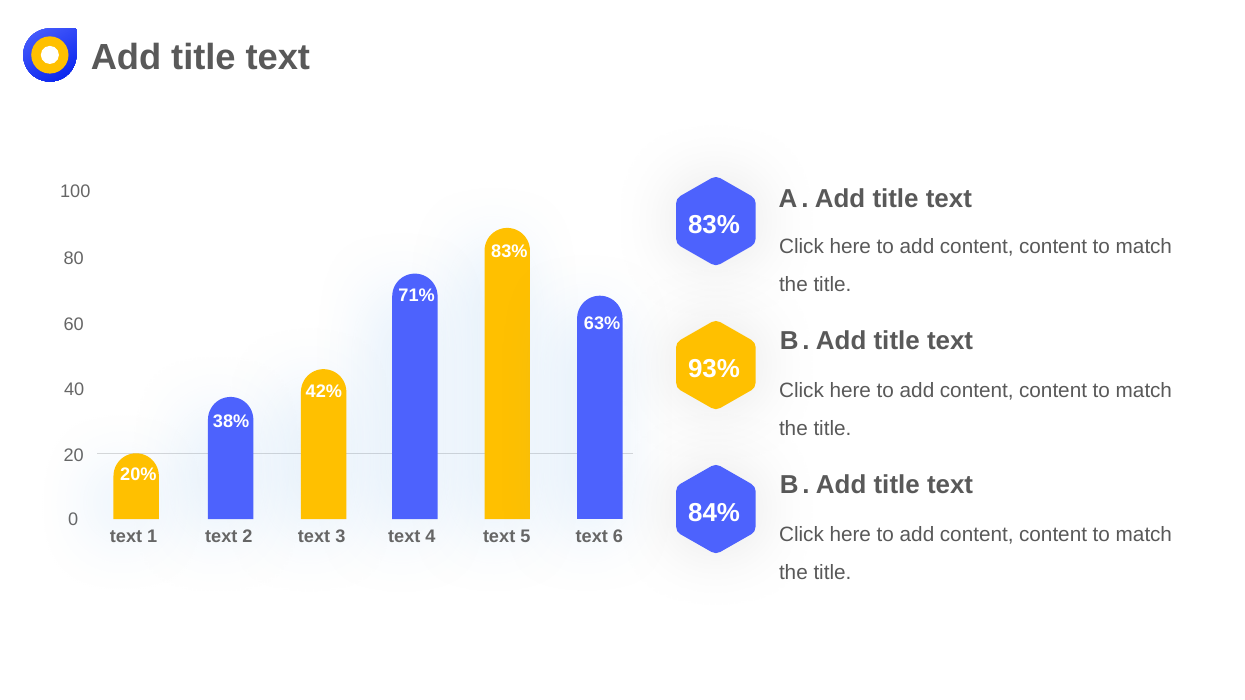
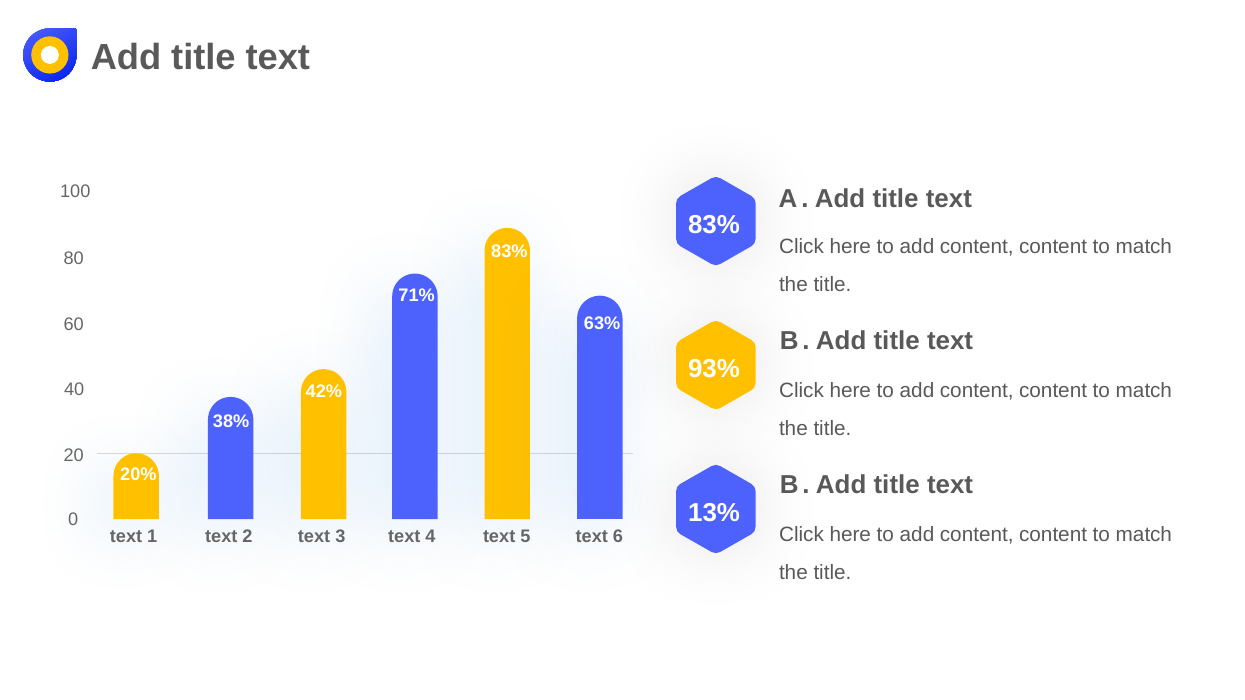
84%: 84% -> 13%
